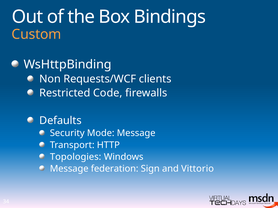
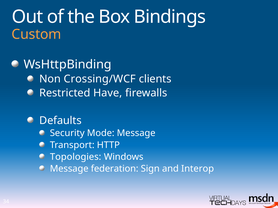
Requests/WCF: Requests/WCF -> Crossing/WCF
Code: Code -> Have
Vittorio: Vittorio -> Interop
